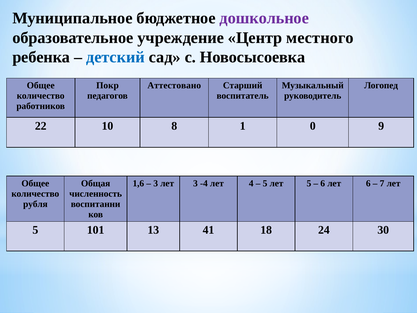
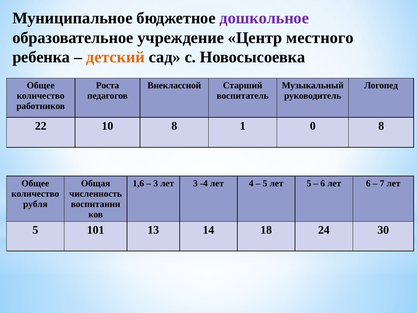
детский colour: blue -> orange
Покр: Покр -> Роста
Аттестовано: Аттестовано -> Внеклассной
0 9: 9 -> 8
41: 41 -> 14
